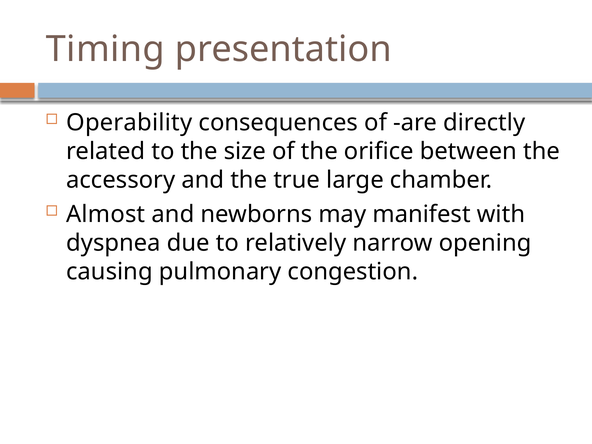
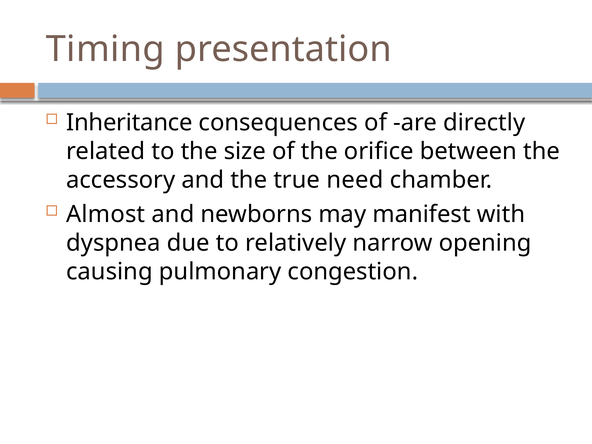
Operability: Operability -> Inheritance
large: large -> need
